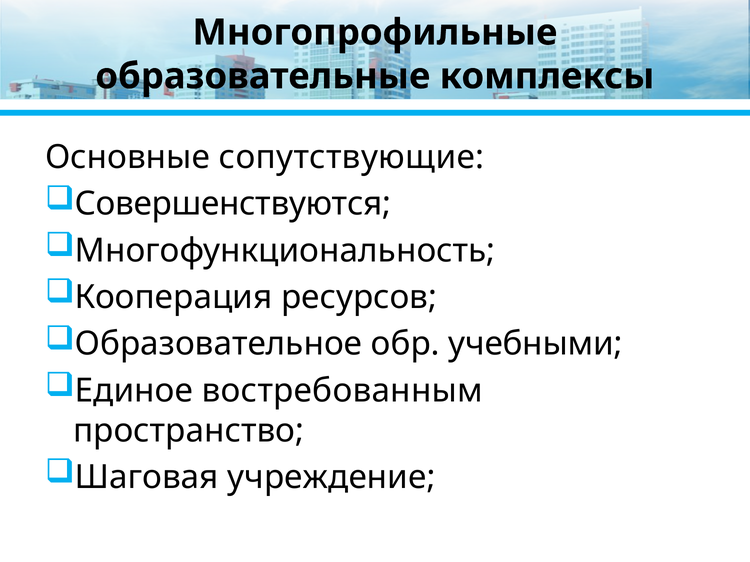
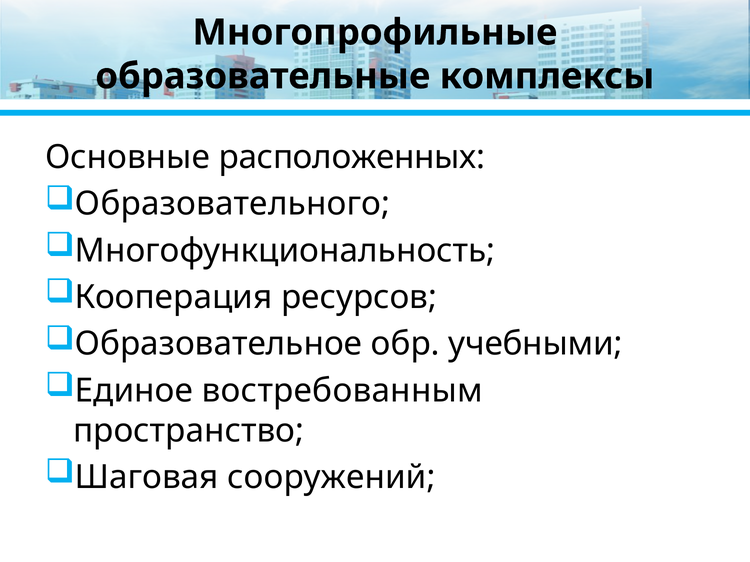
сопутствующие: сопутствующие -> расположенных
Совершенствуются: Совершенствуются -> Образовательного
учреждение: учреждение -> сооружений
